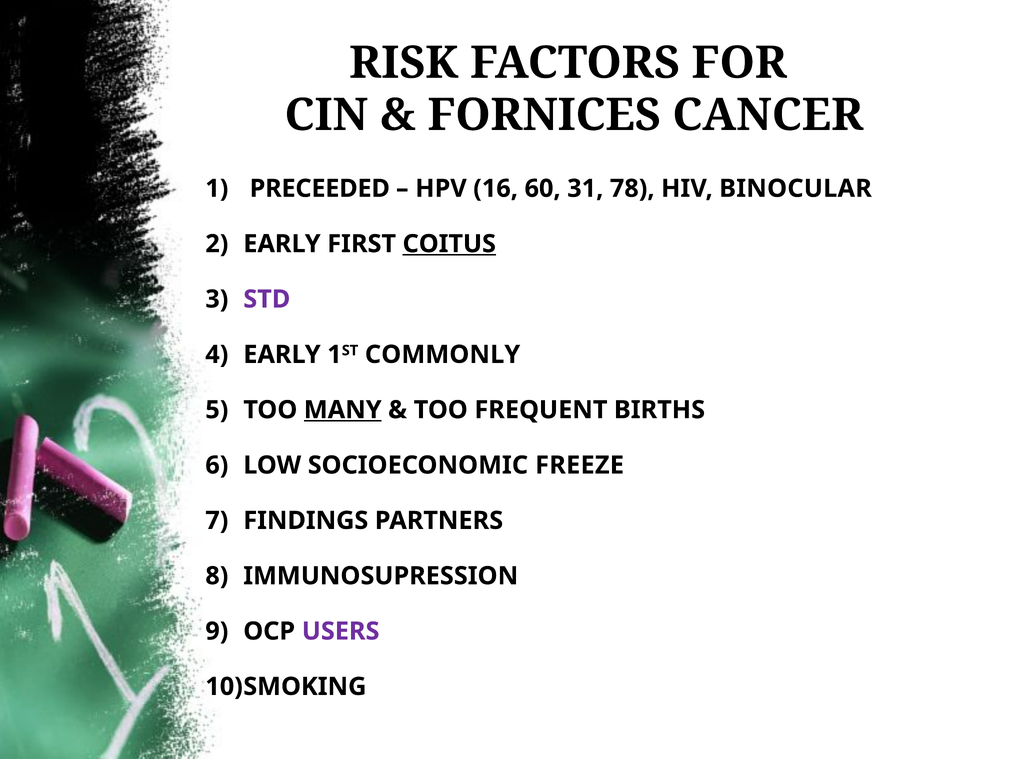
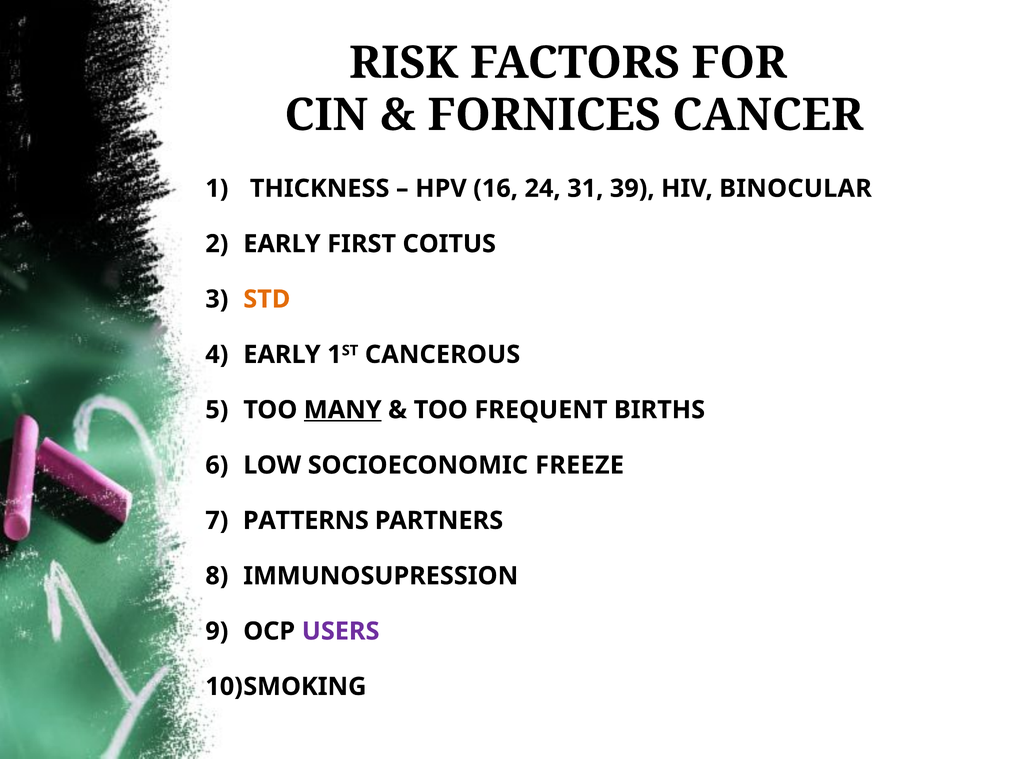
PRECEEDED: PRECEEDED -> THICKNESS
60: 60 -> 24
78: 78 -> 39
COITUS underline: present -> none
STD colour: purple -> orange
COMMONLY: COMMONLY -> CANCEROUS
FINDINGS: FINDINGS -> PATTERNS
